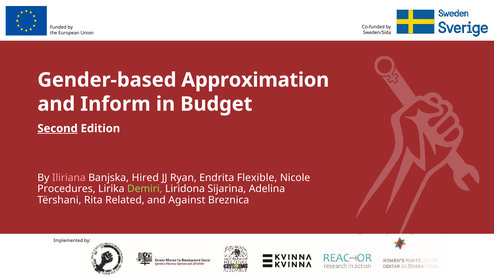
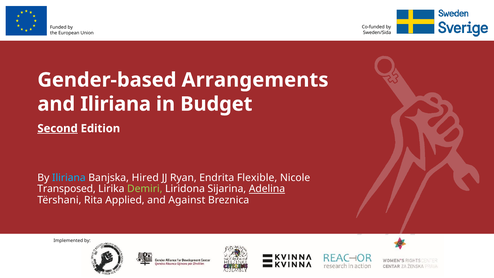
Approximation: Approximation -> Arrangements
and Inform: Inform -> Iliriana
Iliriana at (69, 178) colour: pink -> light blue
Procedures: Procedures -> Transposed
Adelina underline: none -> present
Related: Related -> Applied
